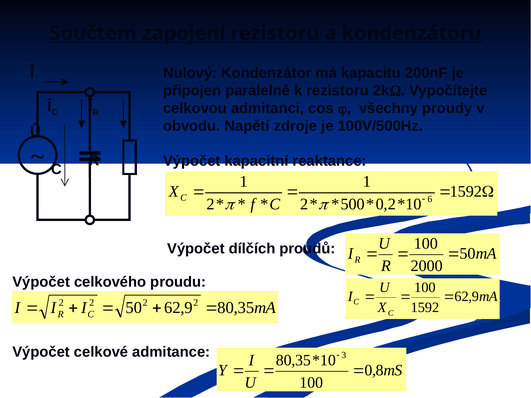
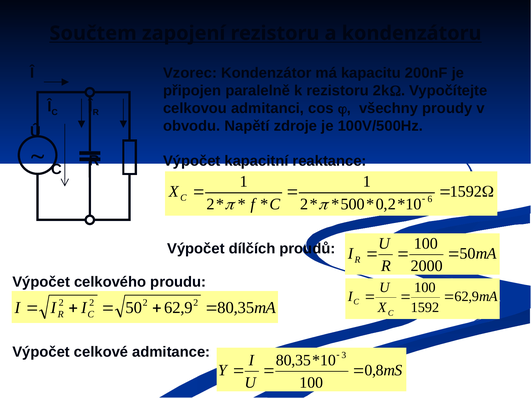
Nulový: Nulový -> Vzorec
